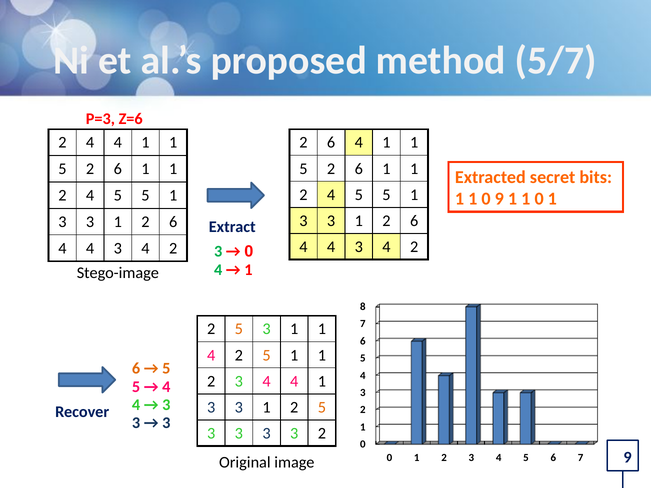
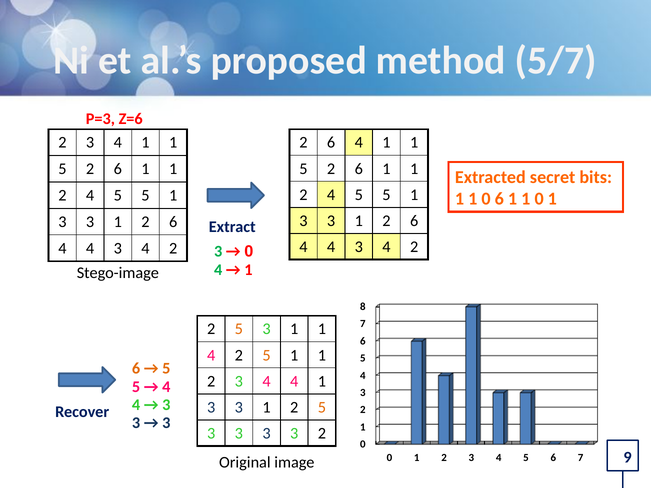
4 at (90, 143): 4 -> 3
0 9: 9 -> 6
